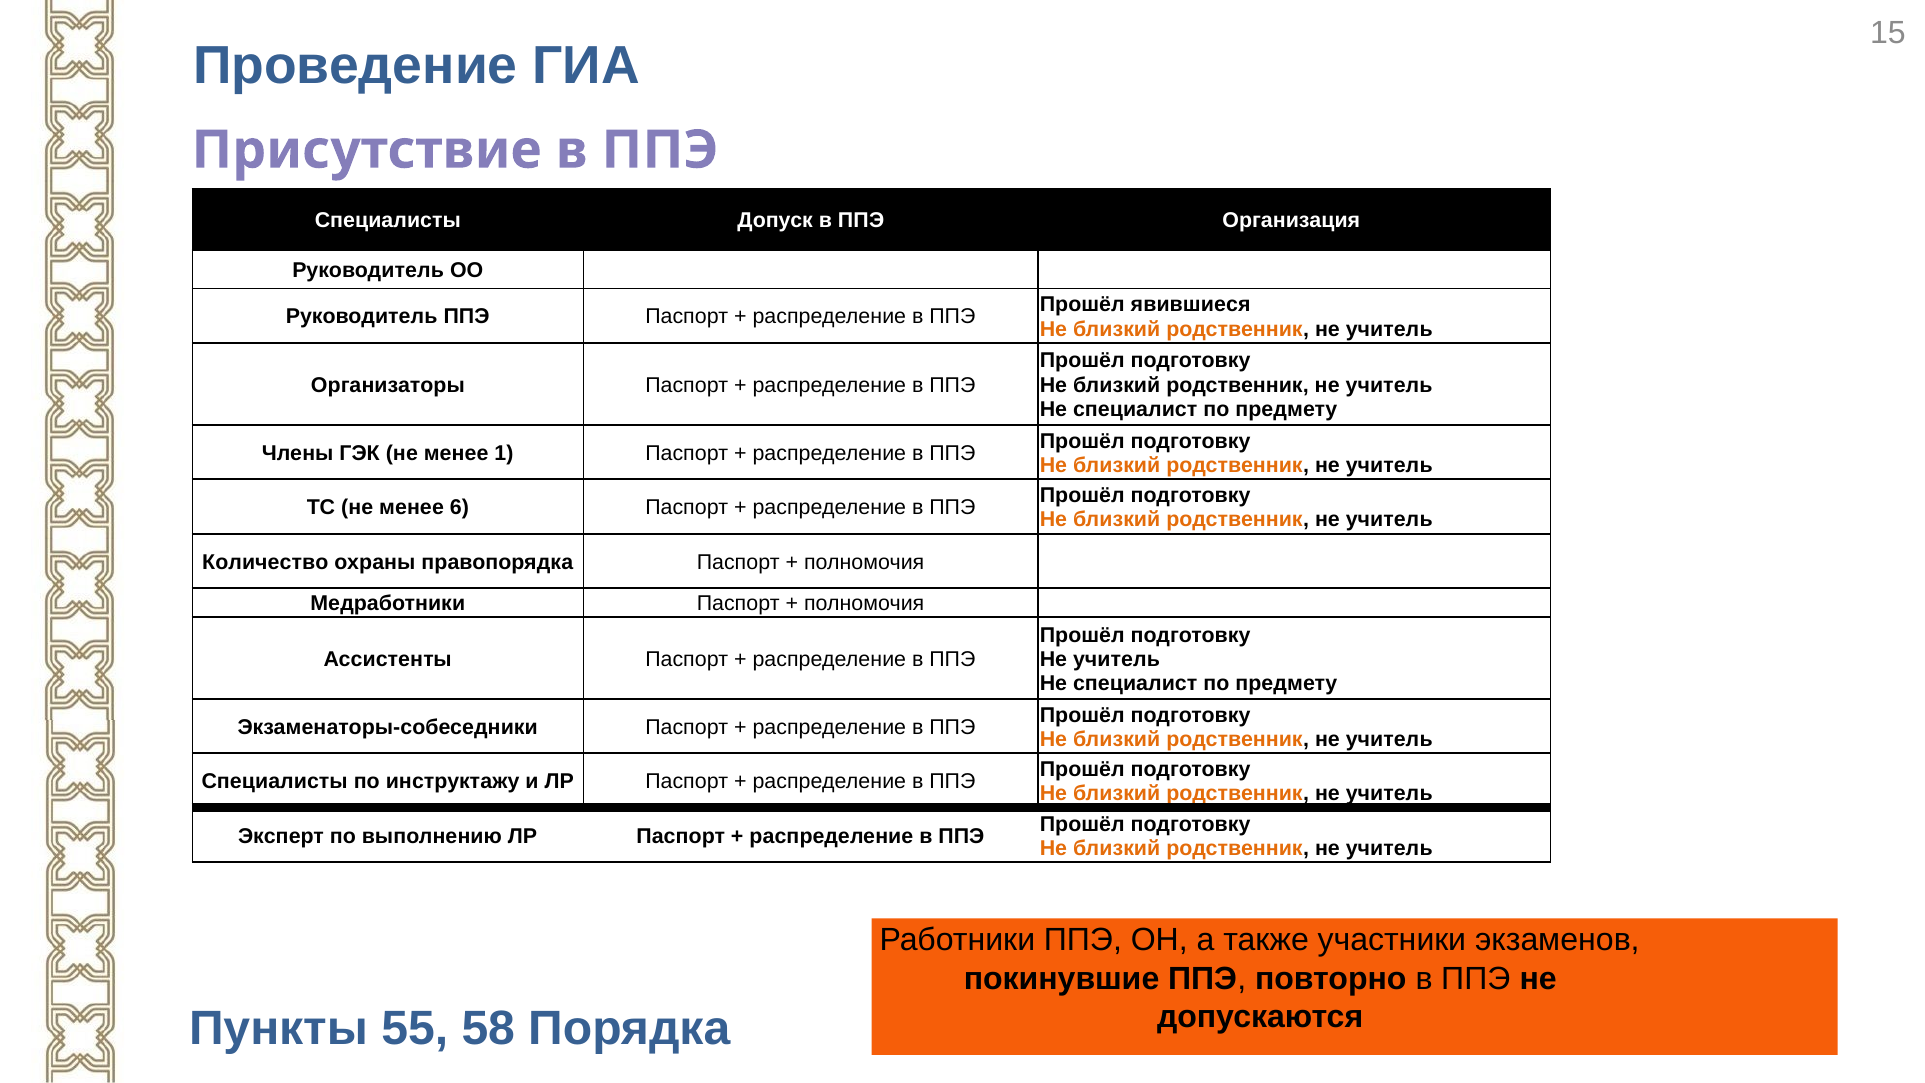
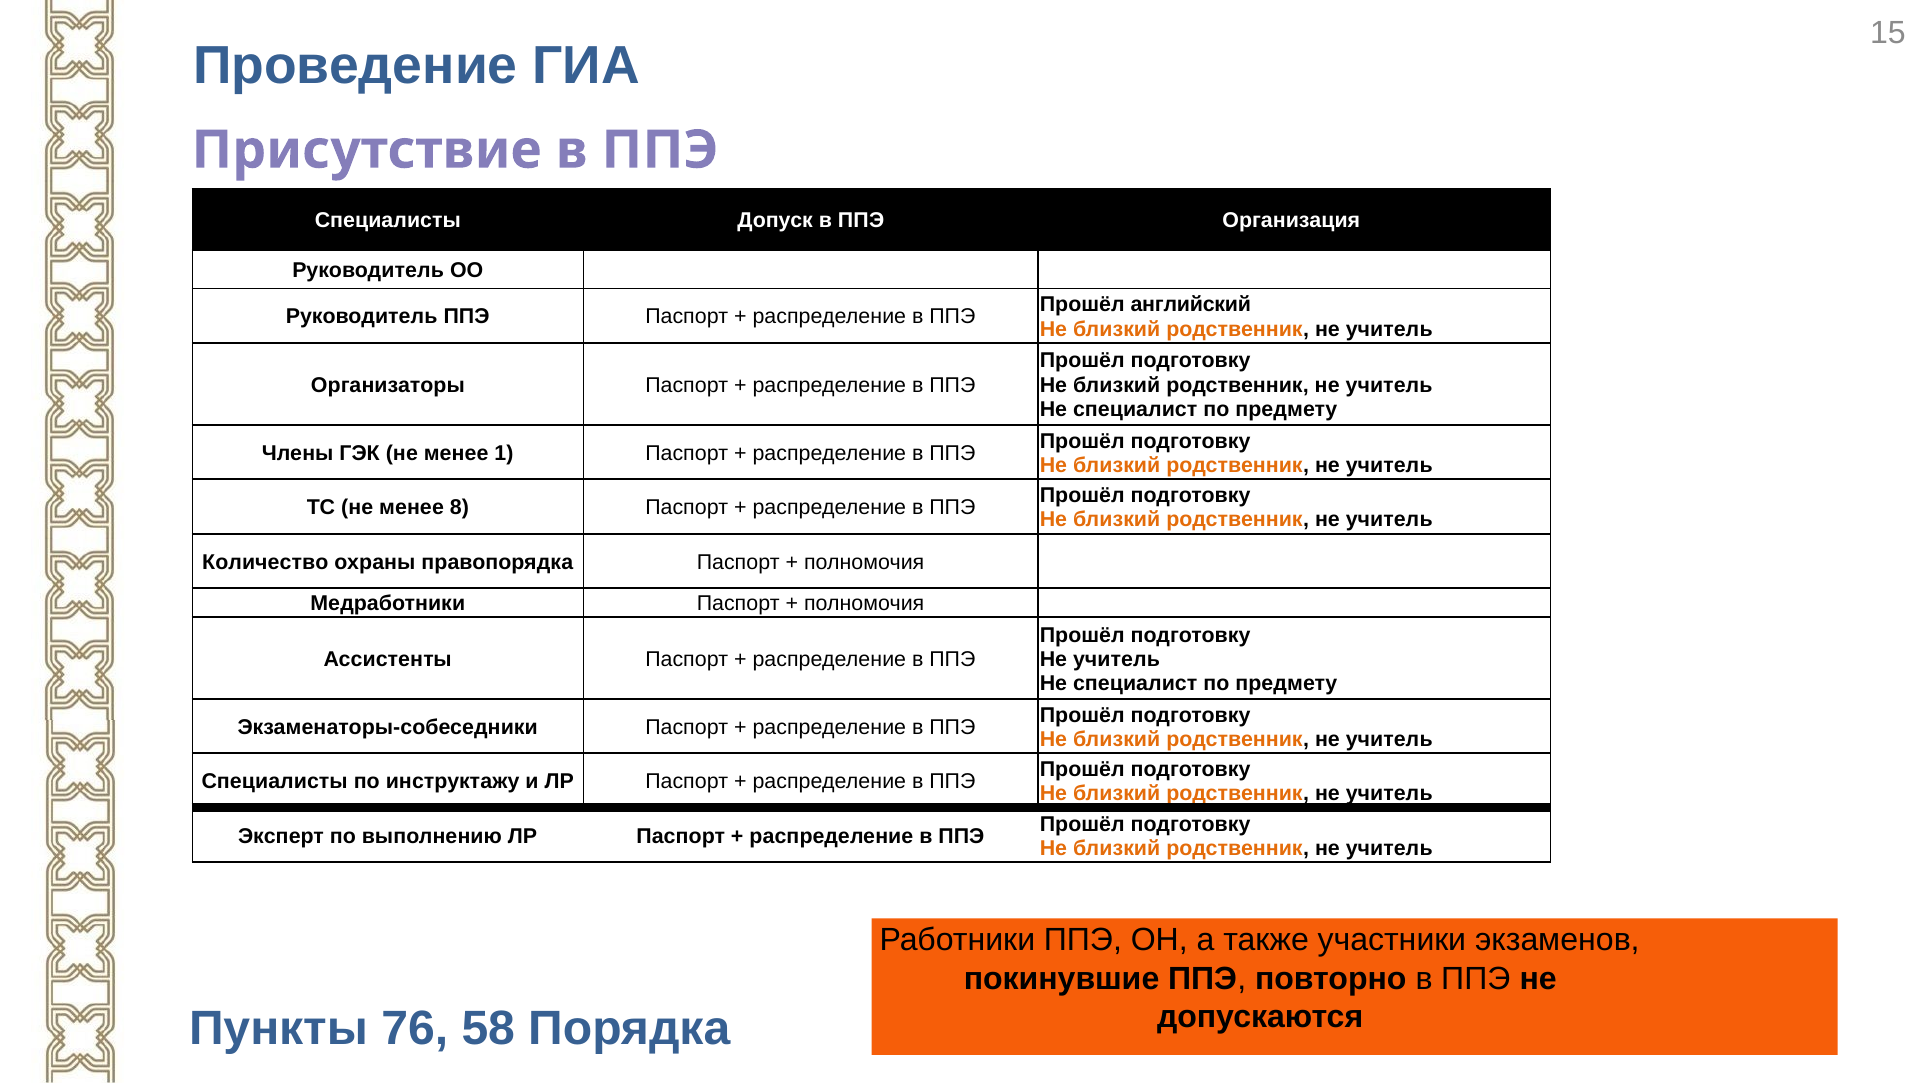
явившиеся: явившиеся -> английский
6: 6 -> 8
55: 55 -> 76
